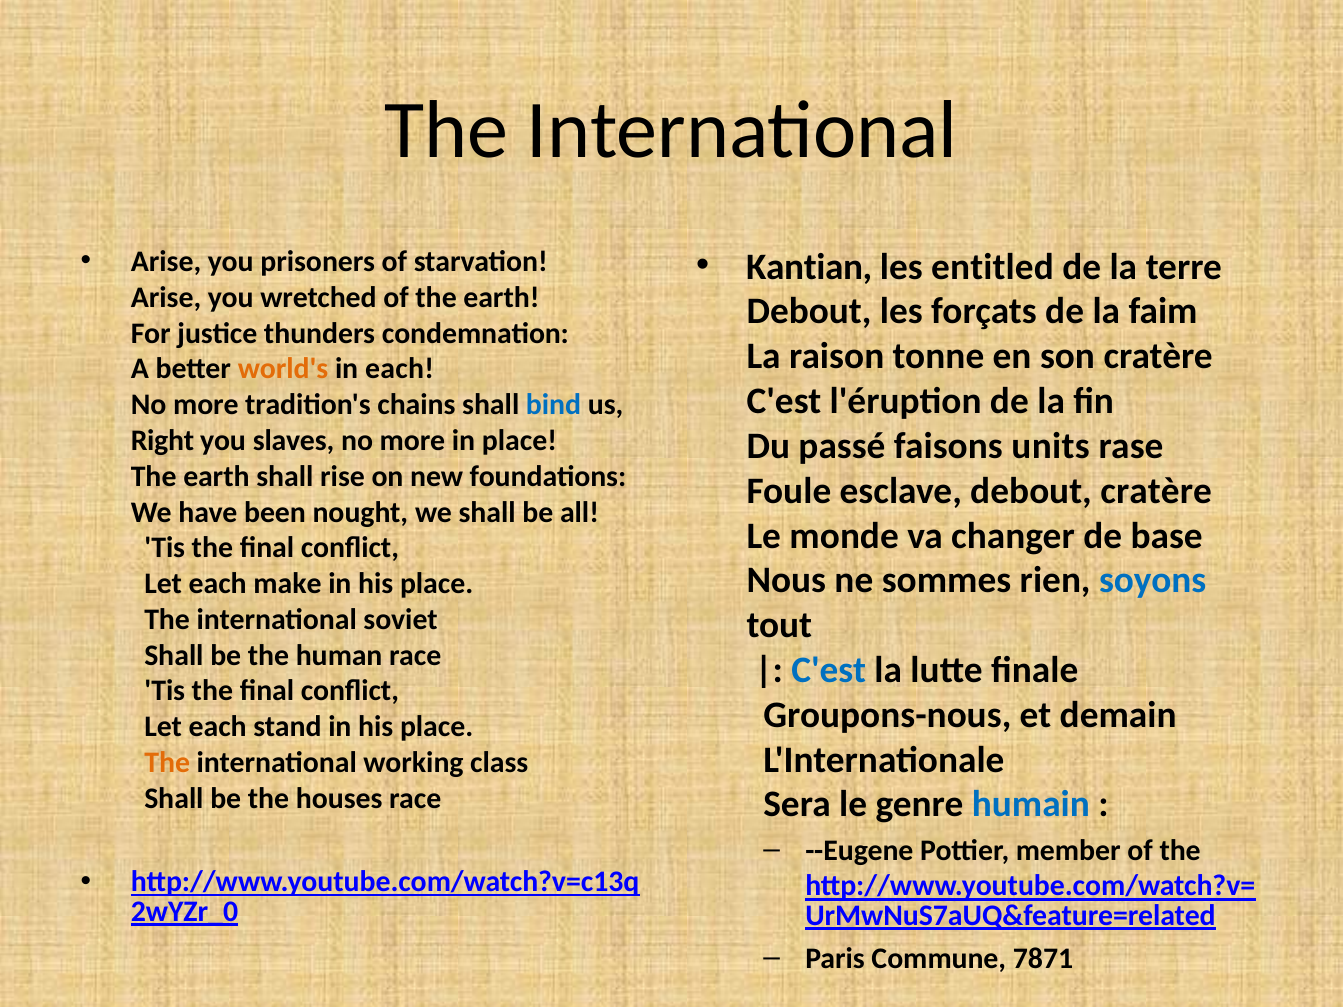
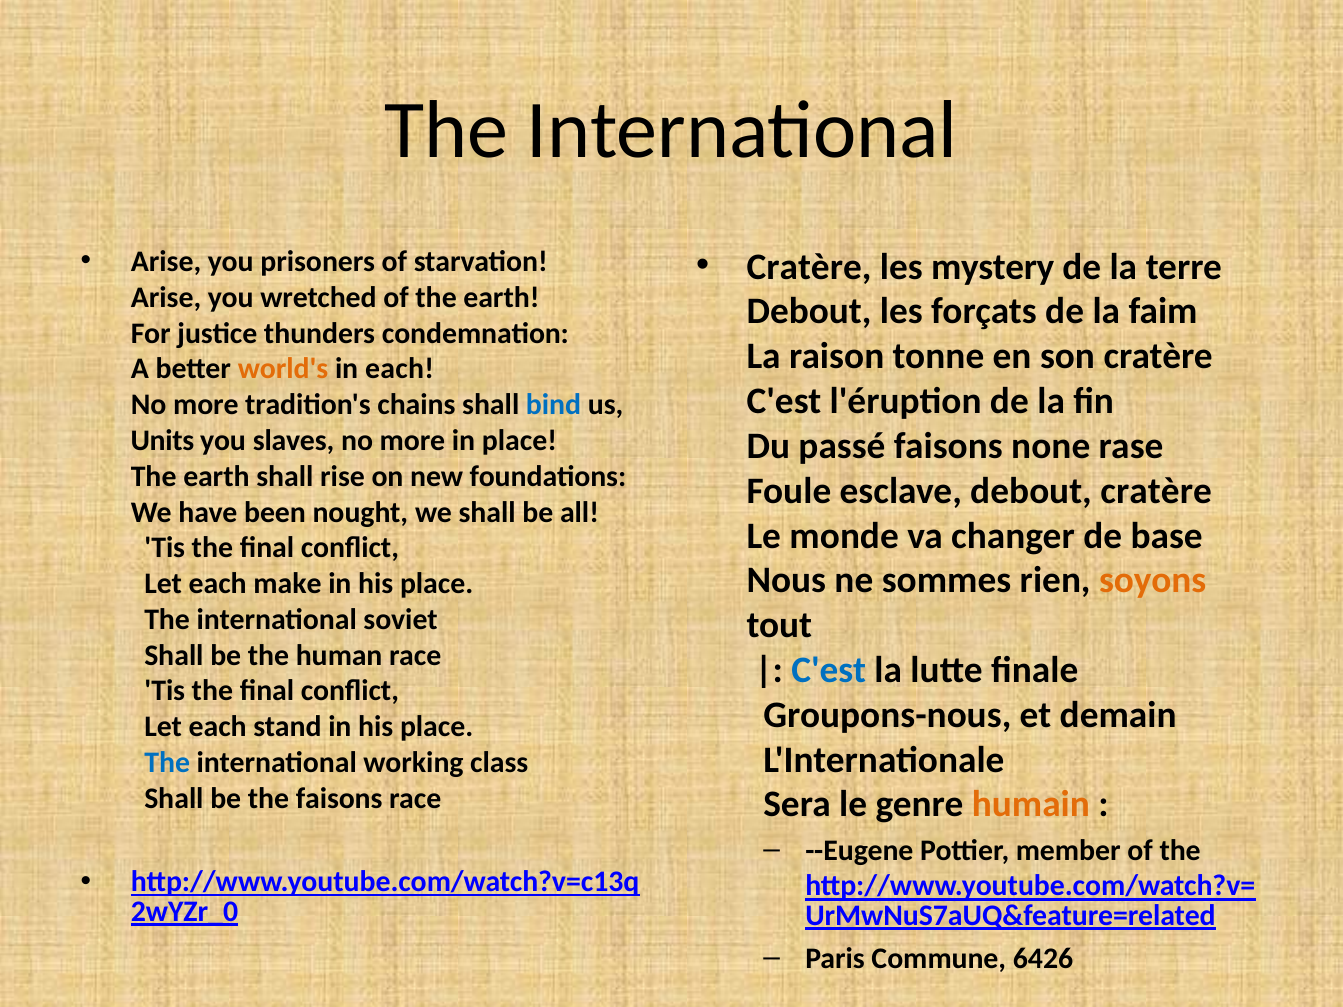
Kantian at (809, 267): Kantian -> Cratère
entitled: entitled -> mystery
Right: Right -> Units
units: units -> none
soyons colour: blue -> orange
The at (167, 763) colour: orange -> blue
the houses: houses -> faisons
humain colour: blue -> orange
7871: 7871 -> 6426
